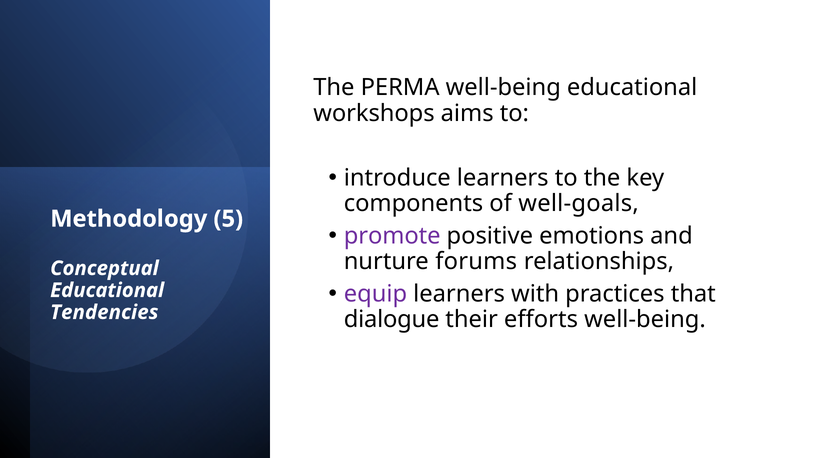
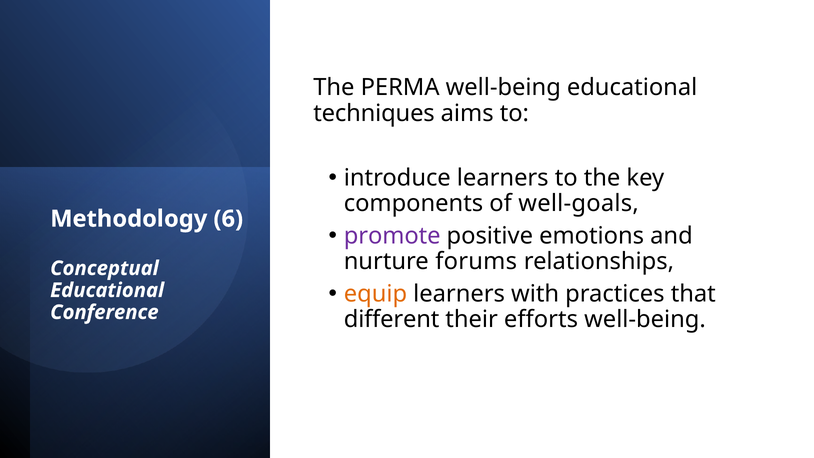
workshops: workshops -> techniques
5: 5 -> 6
equip colour: purple -> orange
Tendencies: Tendencies -> Conference
dialogue: dialogue -> different
